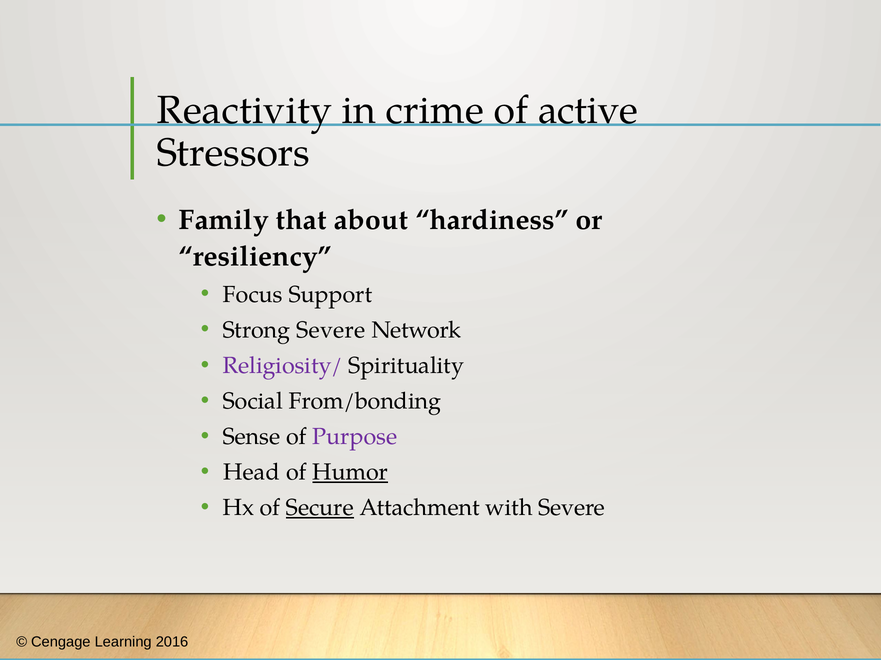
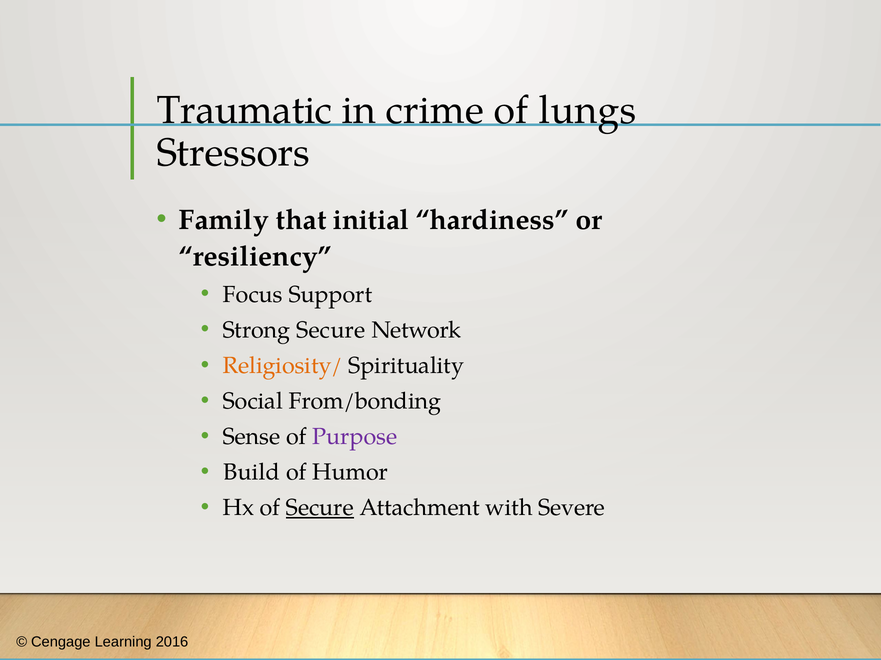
Reactivity: Reactivity -> Traumatic
active: active -> lungs
about: about -> initial
Strong Severe: Severe -> Secure
Religiosity/ colour: purple -> orange
Head: Head -> Build
Humor underline: present -> none
